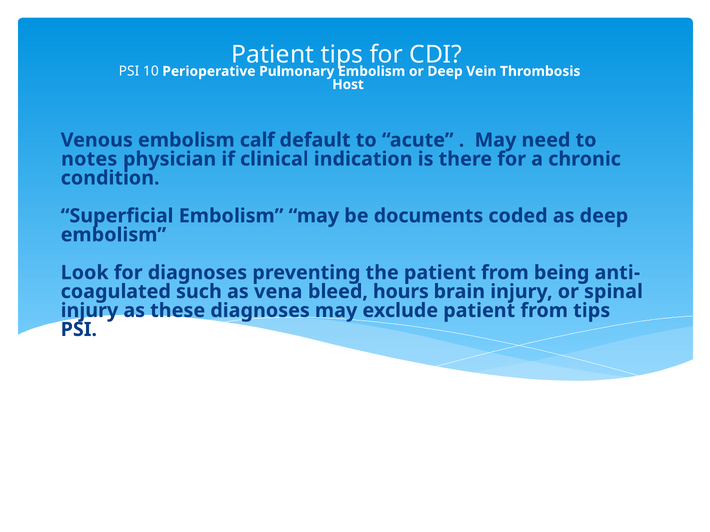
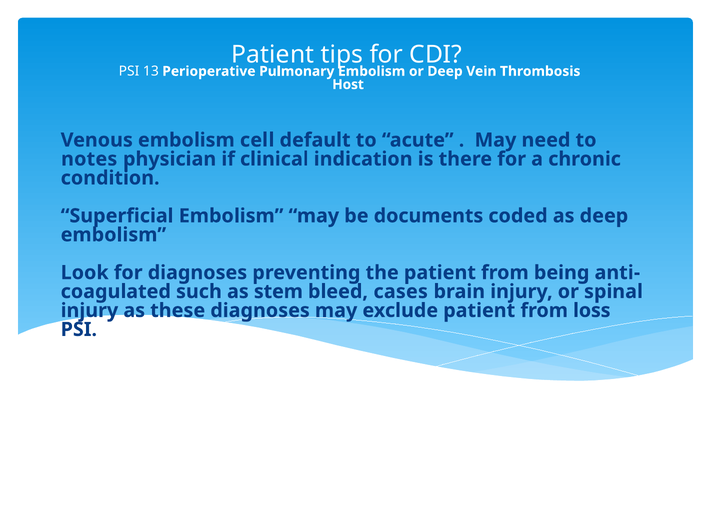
10: 10 -> 13
calf: calf -> cell
vena: vena -> stem
hours: hours -> cases
from tips: tips -> loss
